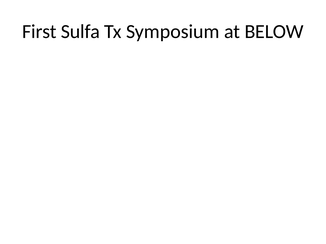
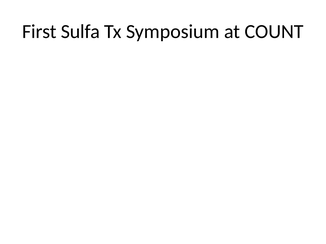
BELOW: BELOW -> COUNT
